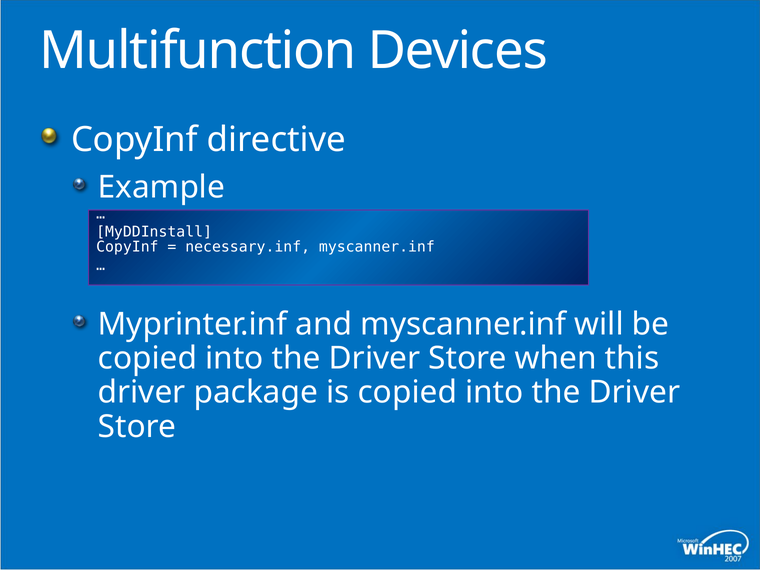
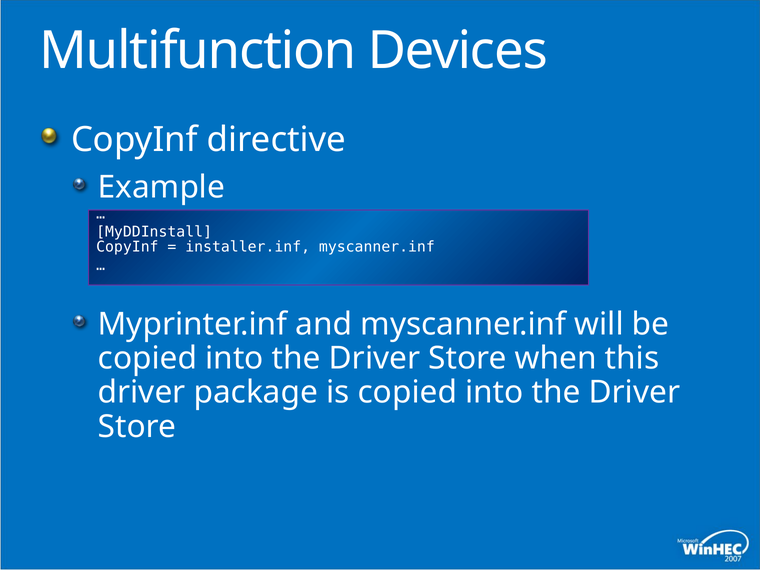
necessary.inf: necessary.inf -> installer.inf
